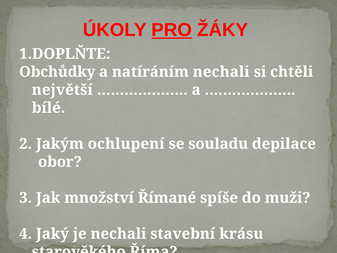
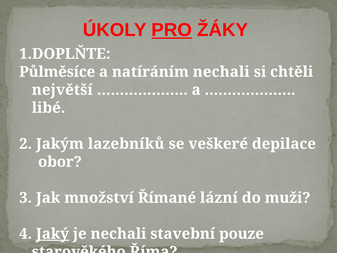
Obchůdky: Obchůdky -> Půlměsíce
bílé: bílé -> libé
ochlupení: ochlupení -> lazebníků
souladu: souladu -> veškeré
spíše: spíše -> lázní
Jaký underline: none -> present
krásu: krásu -> pouze
